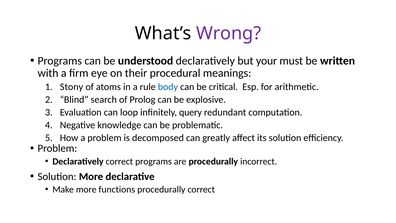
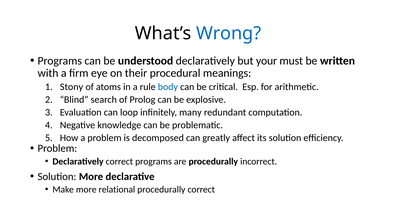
Wrong colour: purple -> blue
query: query -> many
functions: functions -> relational
